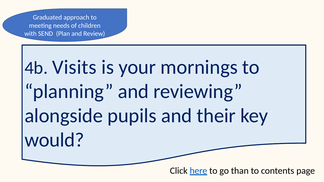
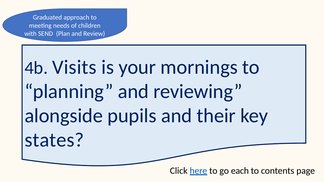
would: would -> states
than: than -> each
